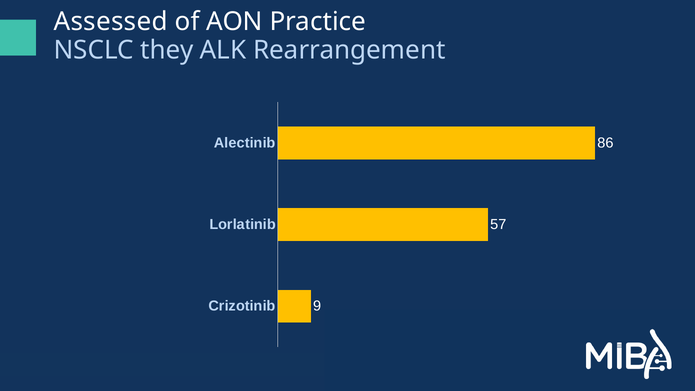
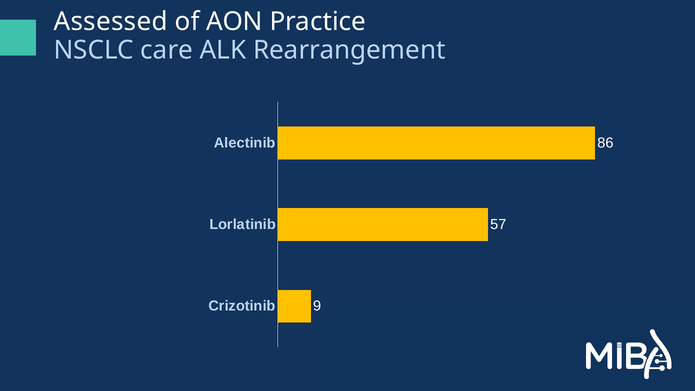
they: they -> care
